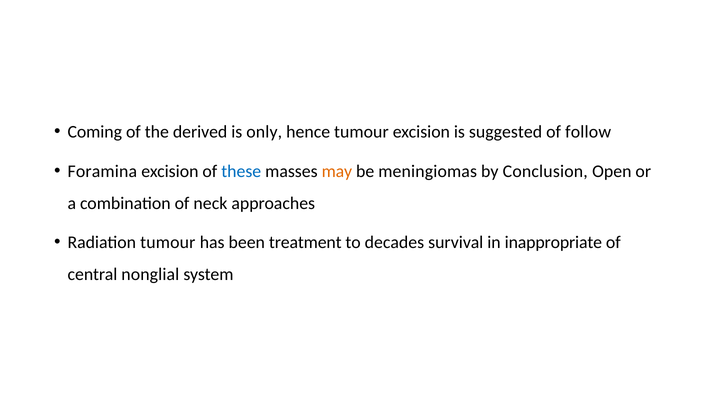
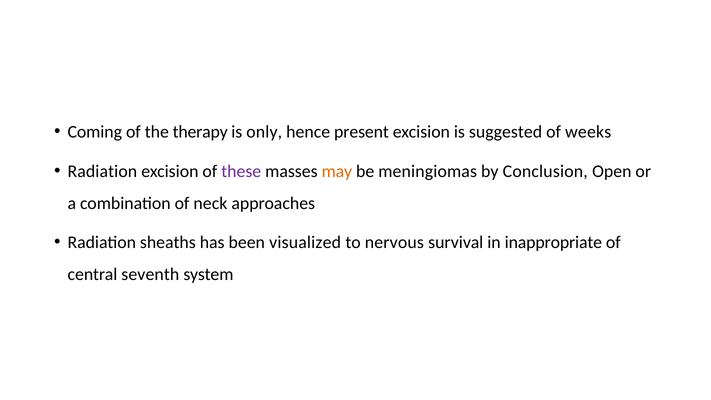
derived: derived -> therapy
hence tumour: tumour -> present
follow: follow -> weeks
Foramina at (102, 171): Foramina -> Radiation
these colour: blue -> purple
Radiation tumour: tumour -> sheaths
treatment: treatment -> visualized
decades: decades -> nervous
nonglial: nonglial -> seventh
